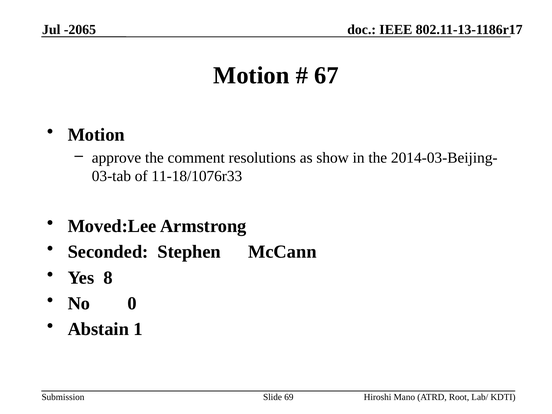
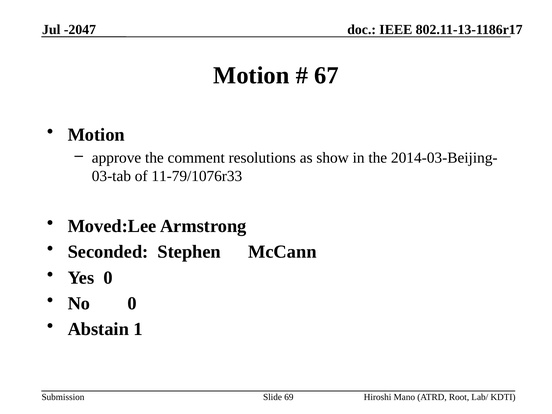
-2065: -2065 -> -2047
11-18/1076r33: 11-18/1076r33 -> 11-79/1076r33
Yes 8: 8 -> 0
